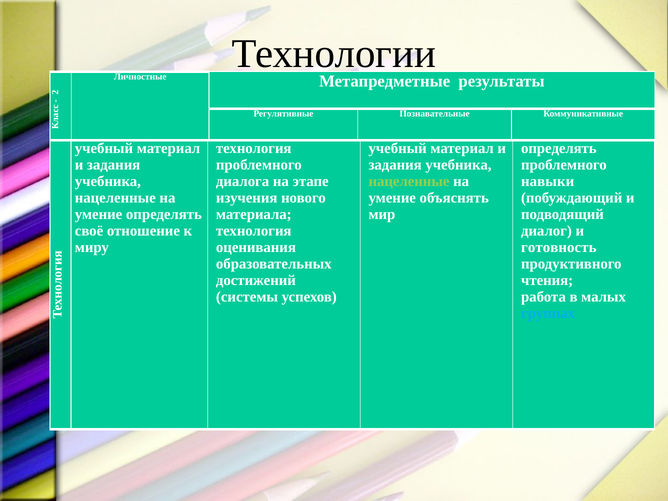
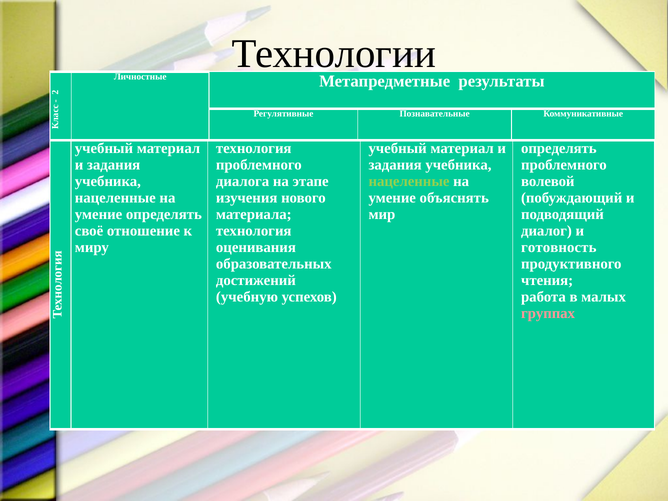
навыки: навыки -> волевой
системы: системы -> учебную
группах colour: light blue -> pink
